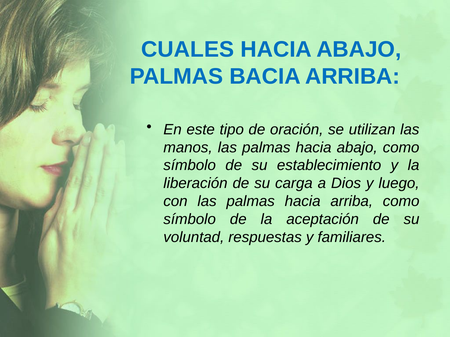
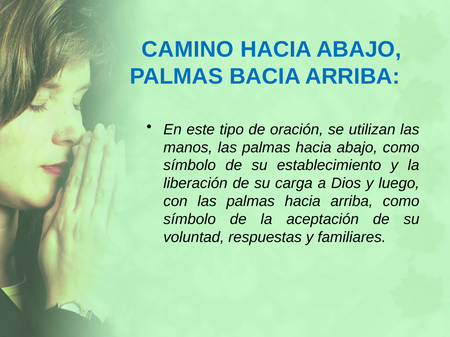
CUALES: CUALES -> CAMINO
